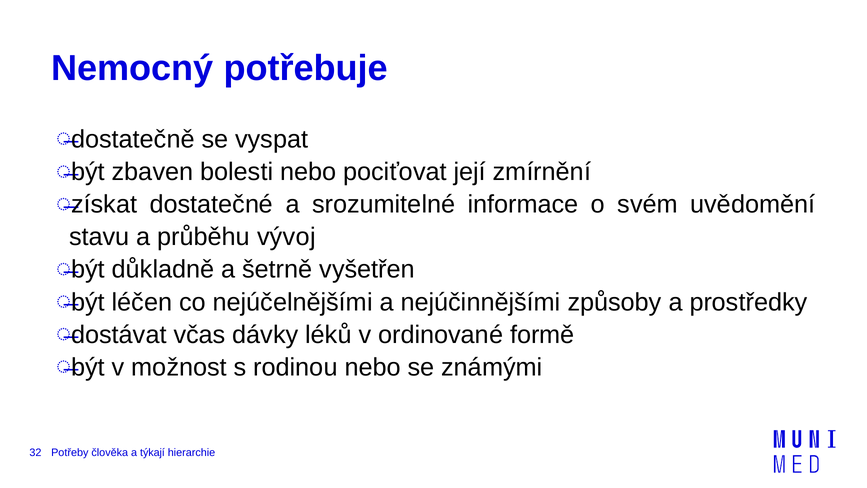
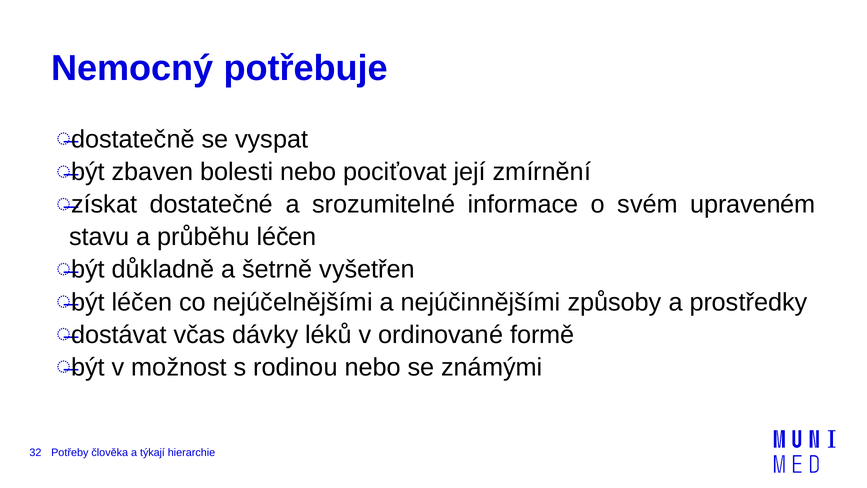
uvědomění: uvědomění -> upraveném
průběhu vývoj: vývoj -> léčen
